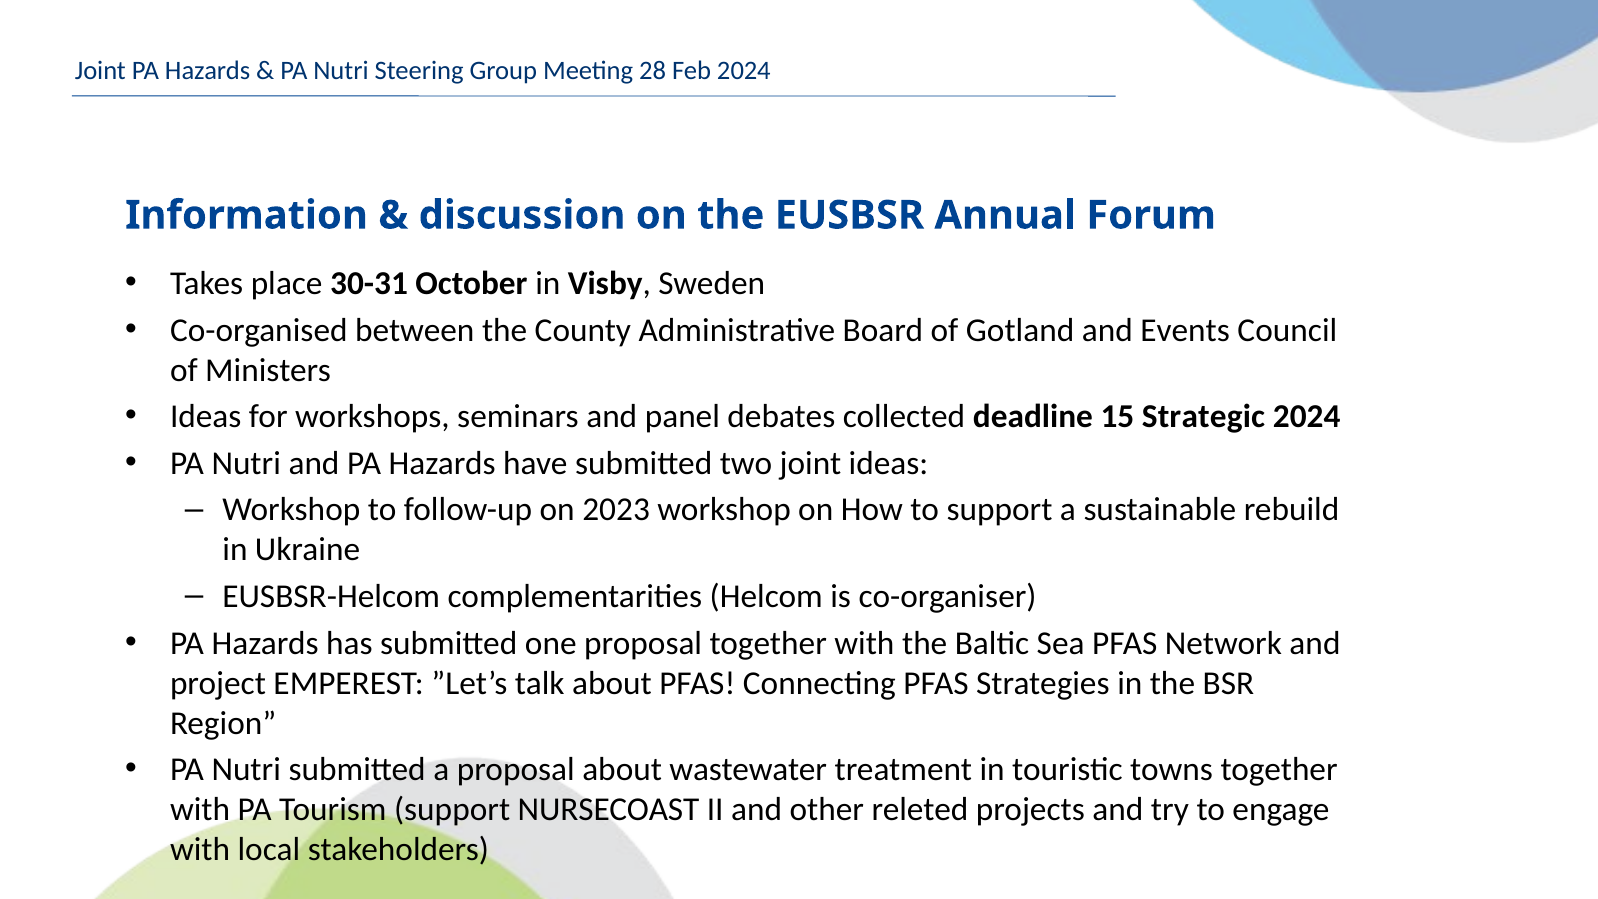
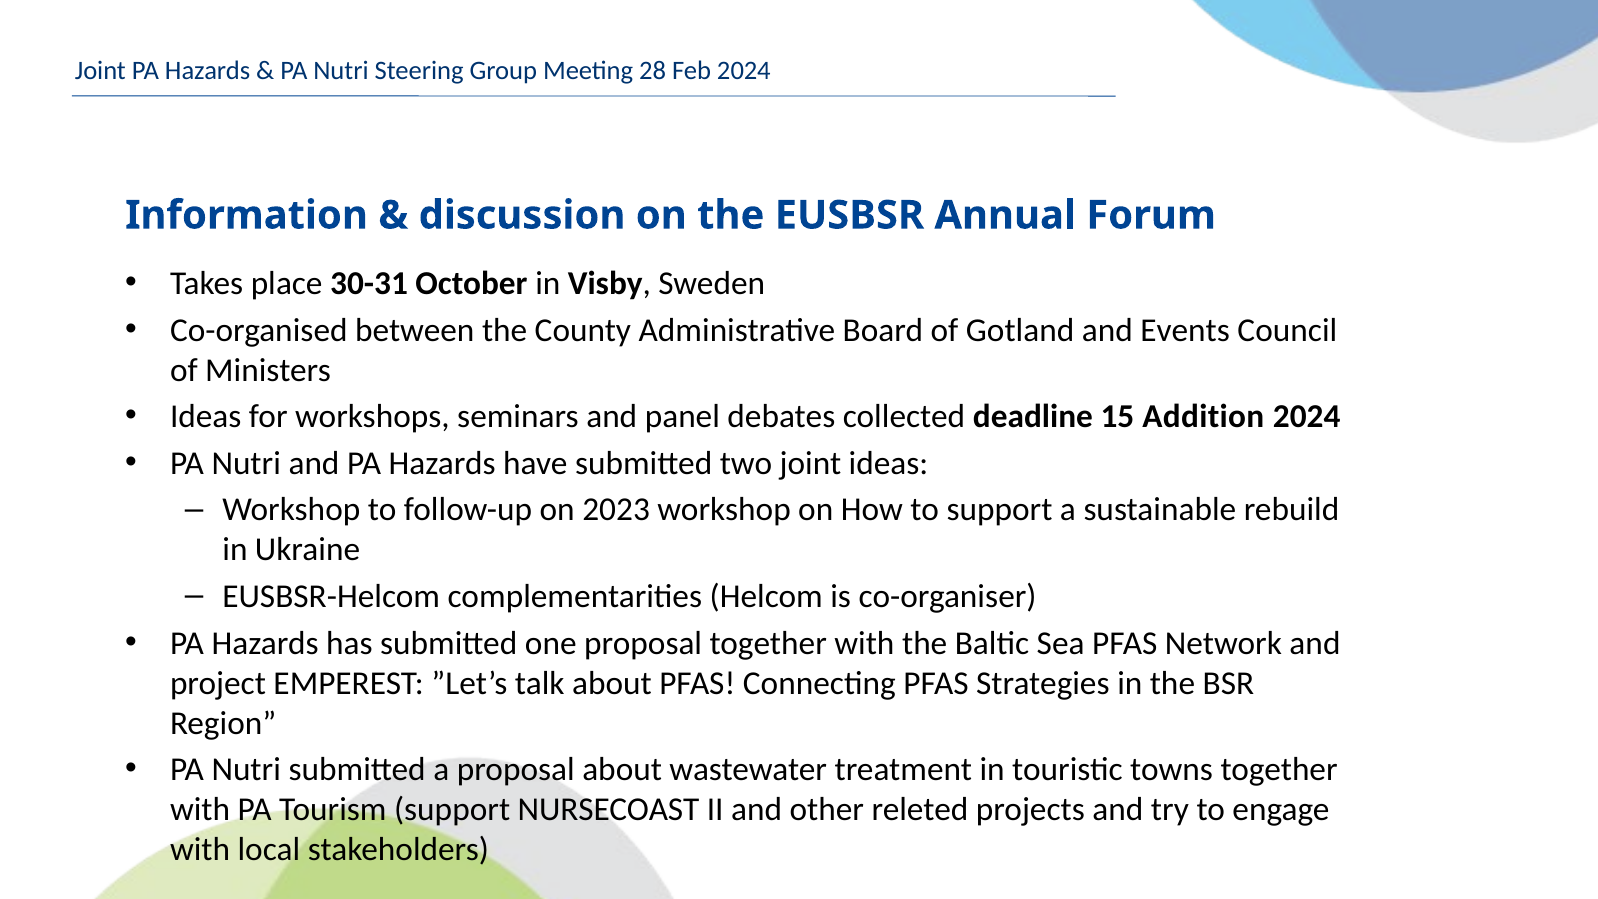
Strategic: Strategic -> Addition
